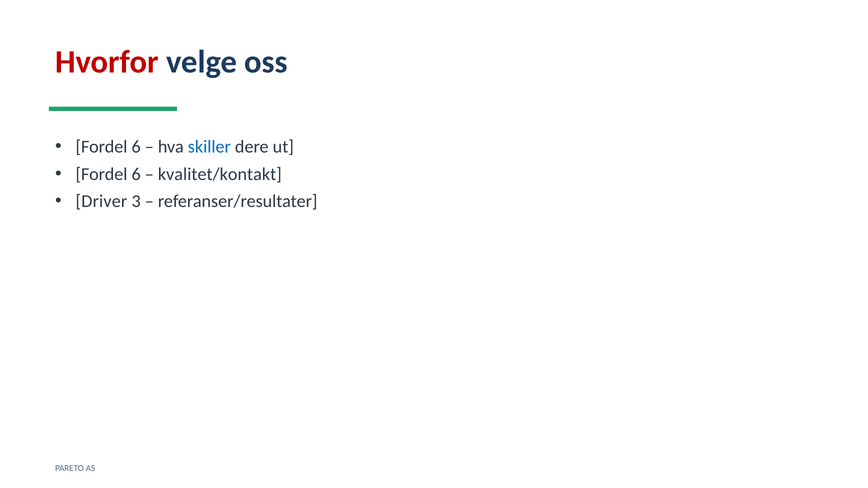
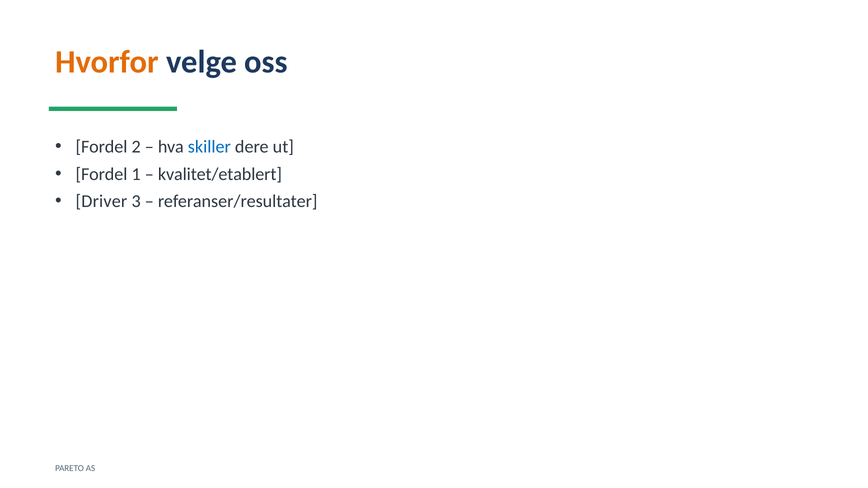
Hvorfor colour: red -> orange
6 at (136, 147): 6 -> 2
6 at (136, 174): 6 -> 1
kvalitet/kontakt: kvalitet/kontakt -> kvalitet/etablert
